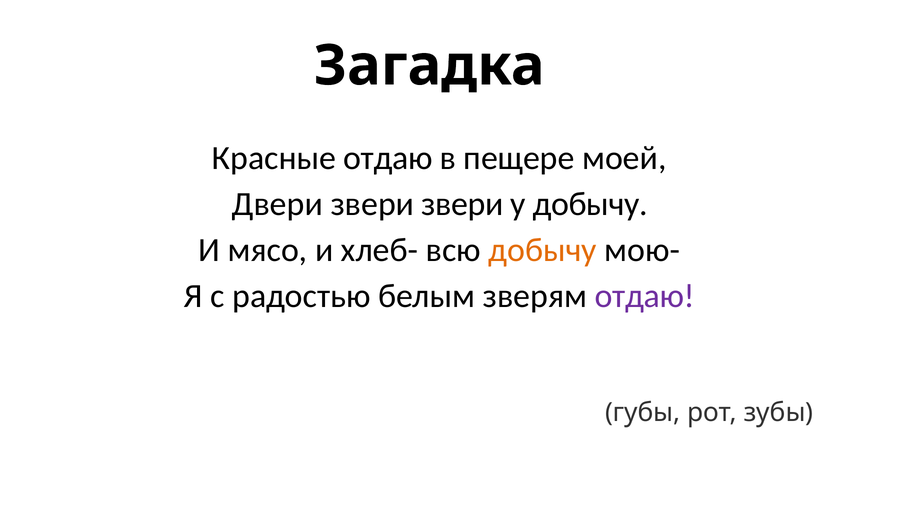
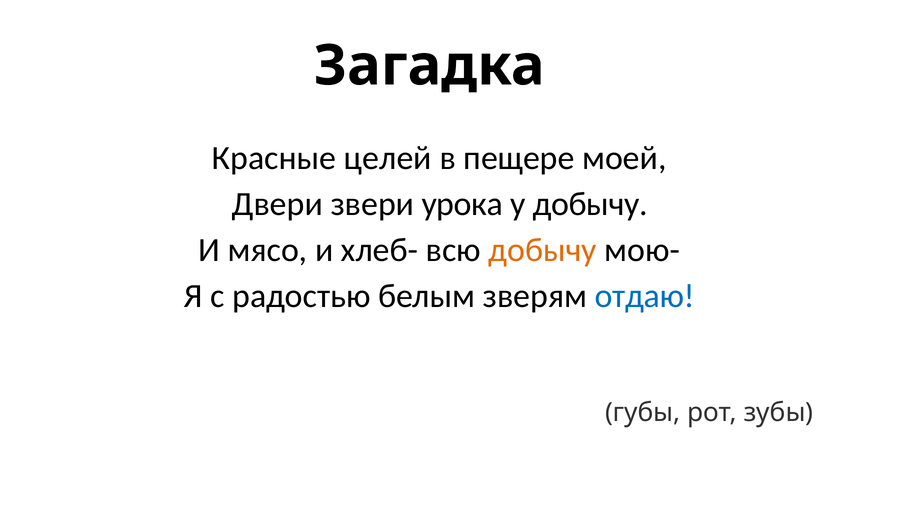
Красные отдаю: отдаю -> целей
звери звери: звери -> урока
отдаю at (645, 297) colour: purple -> blue
